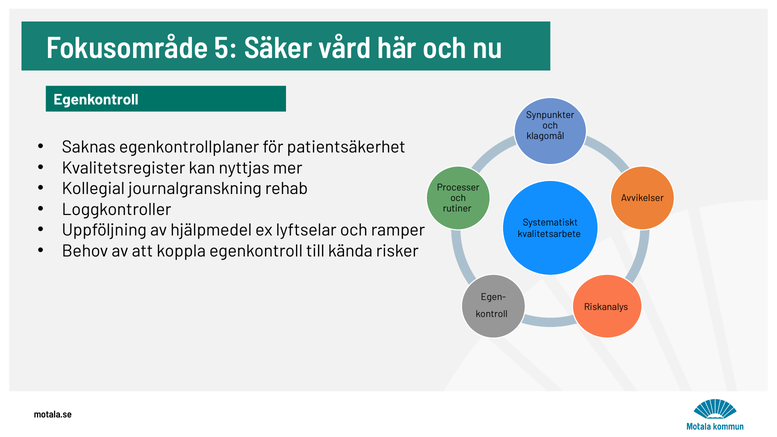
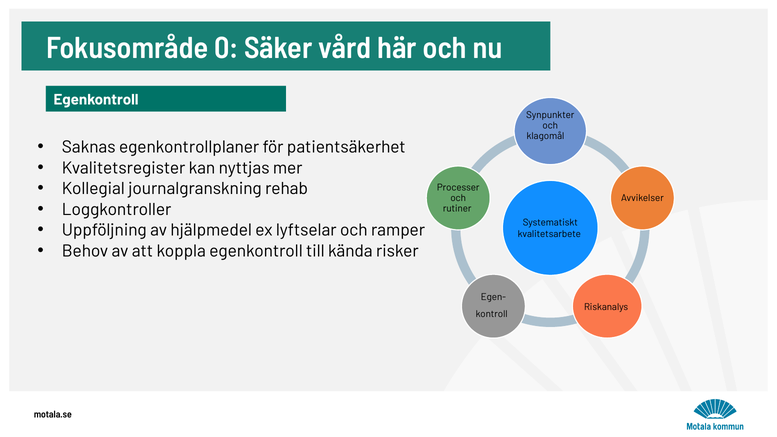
5: 5 -> 0
